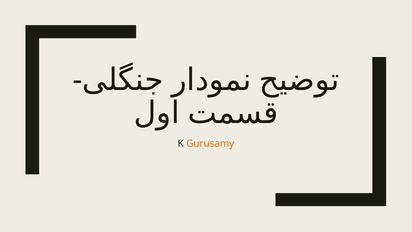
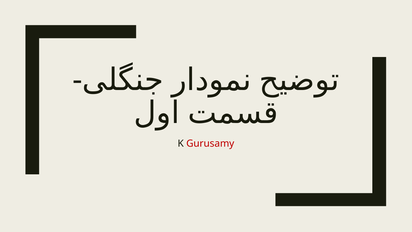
Gurusamy colour: orange -> red
